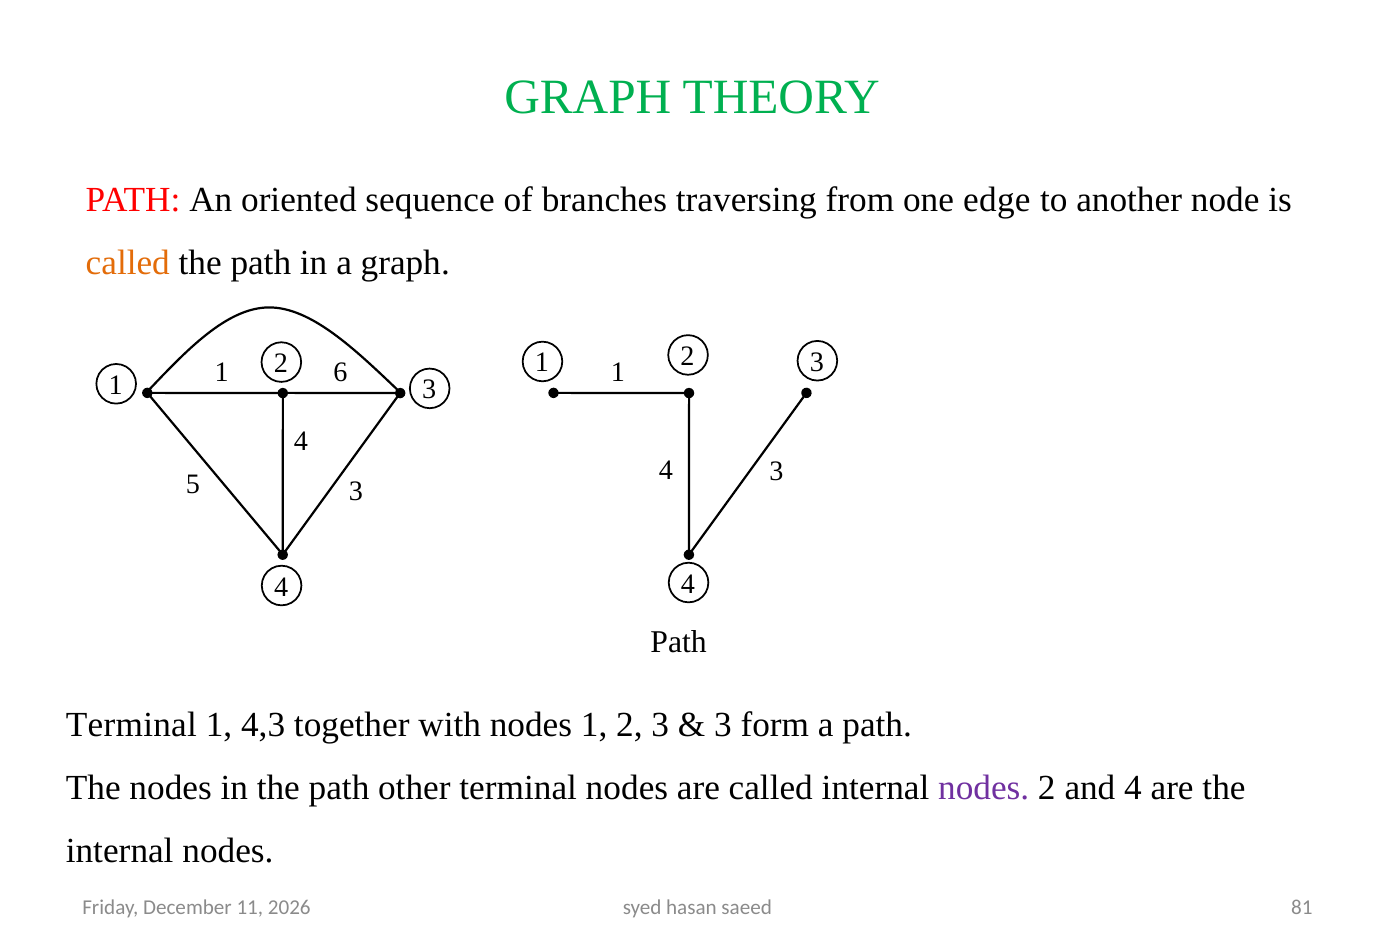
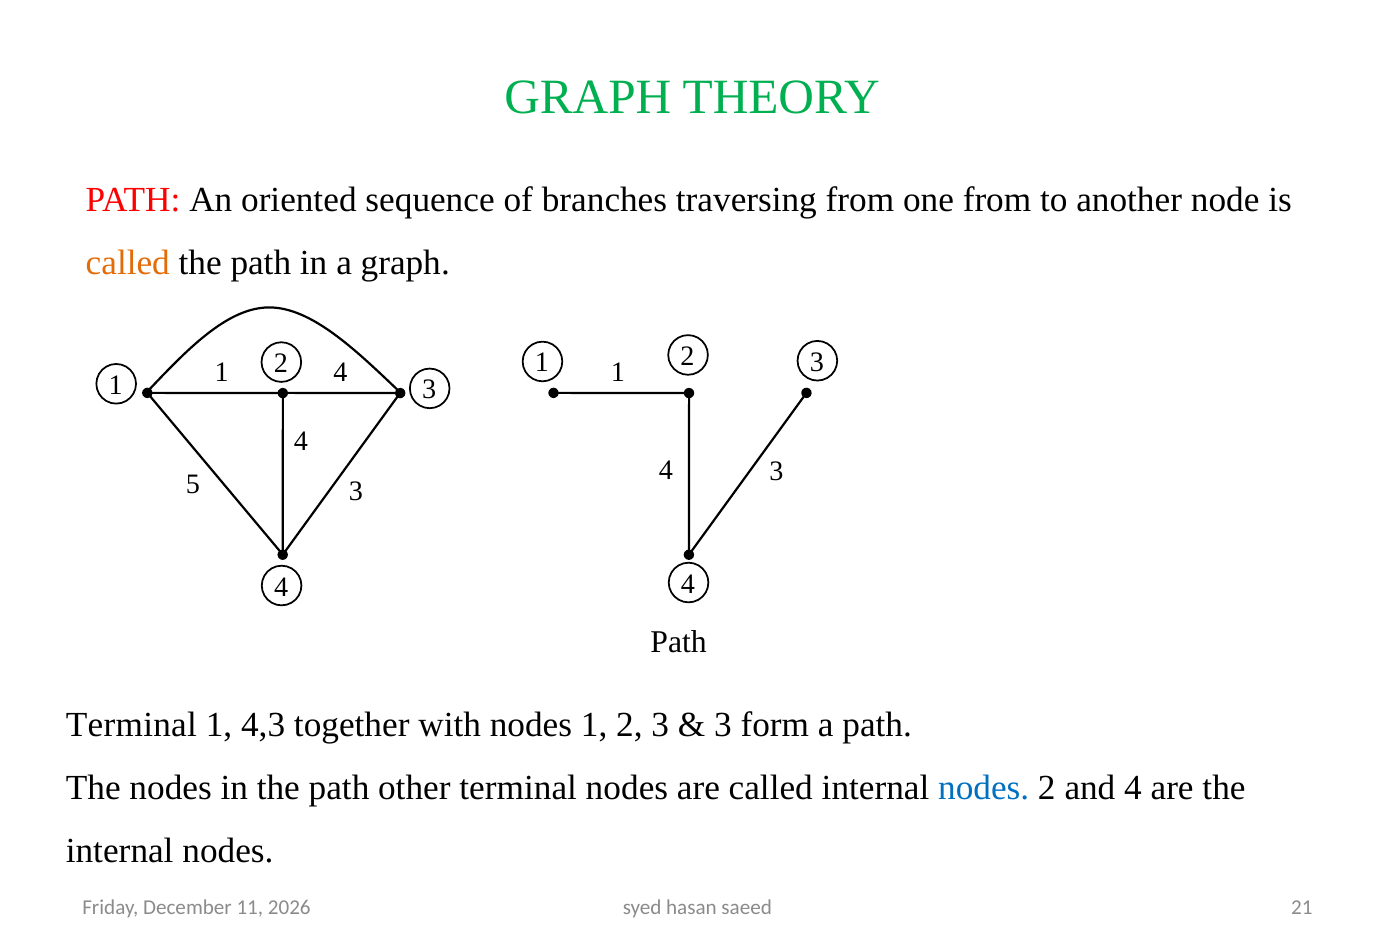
one edge: edge -> from
6 at (341, 372): 6 -> 4
nodes at (984, 788) colour: purple -> blue
81: 81 -> 21
